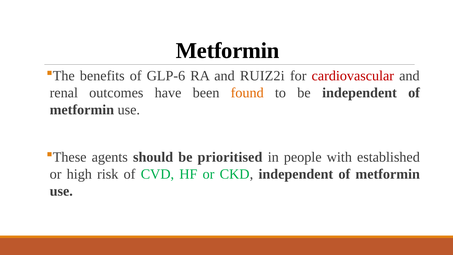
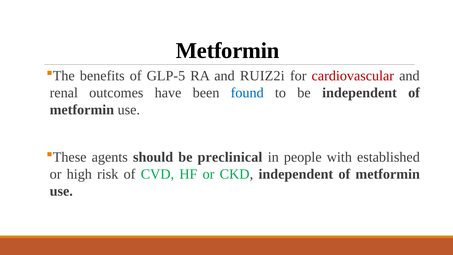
GLP-6: GLP-6 -> GLP-5
found colour: orange -> blue
prioritised: prioritised -> preclinical
